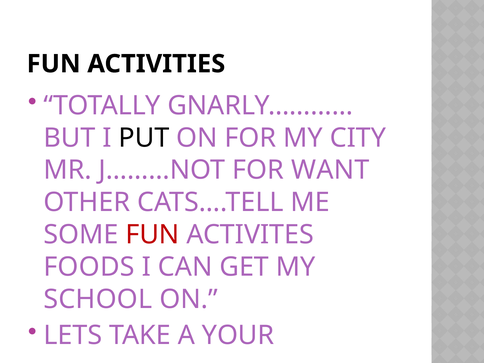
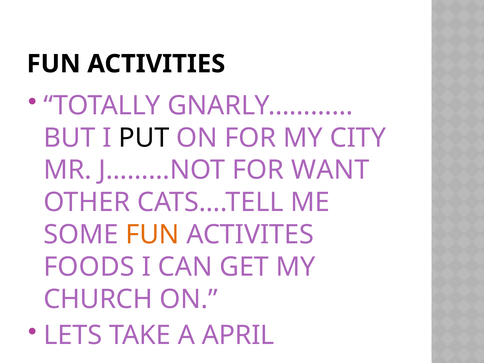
FUN at (152, 235) colour: red -> orange
SCHOOL: SCHOOL -> CHURCH
YOUR: YOUR -> APRIL
